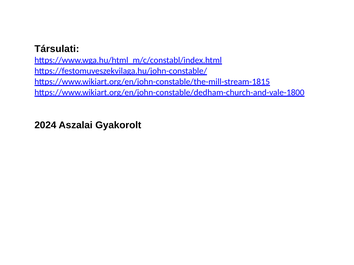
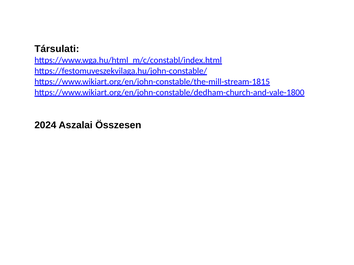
Gyakorolt: Gyakorolt -> Összesen
